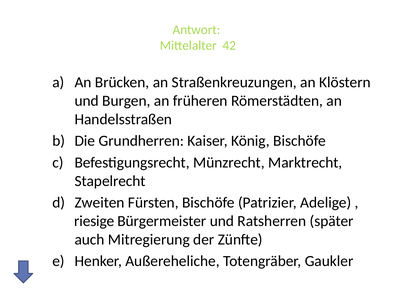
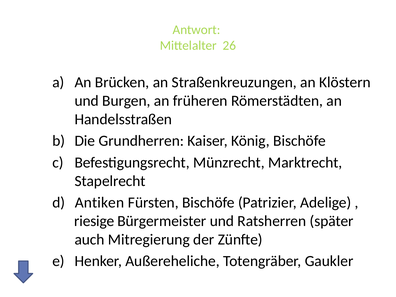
42: 42 -> 26
Zweiten: Zweiten -> Antiken
